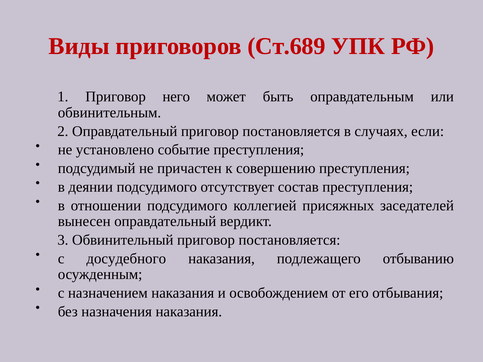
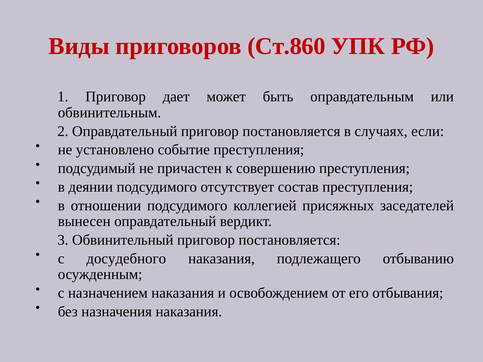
Ст.689: Ст.689 -> Ст.860
него: него -> дает
